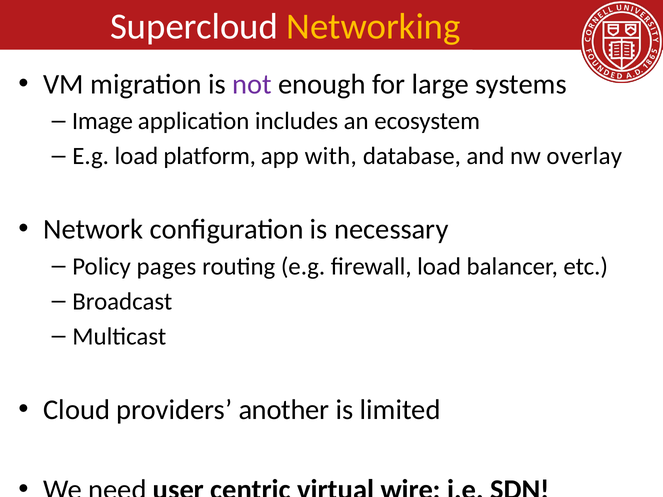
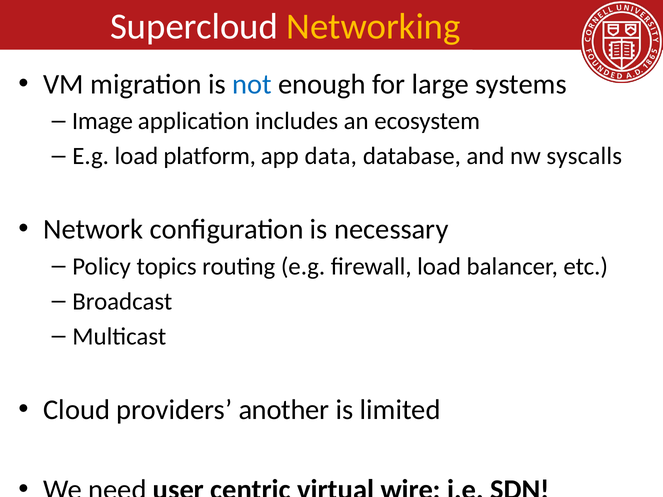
not colour: purple -> blue
with: with -> data
overlay: overlay -> syscalls
pages: pages -> topics
